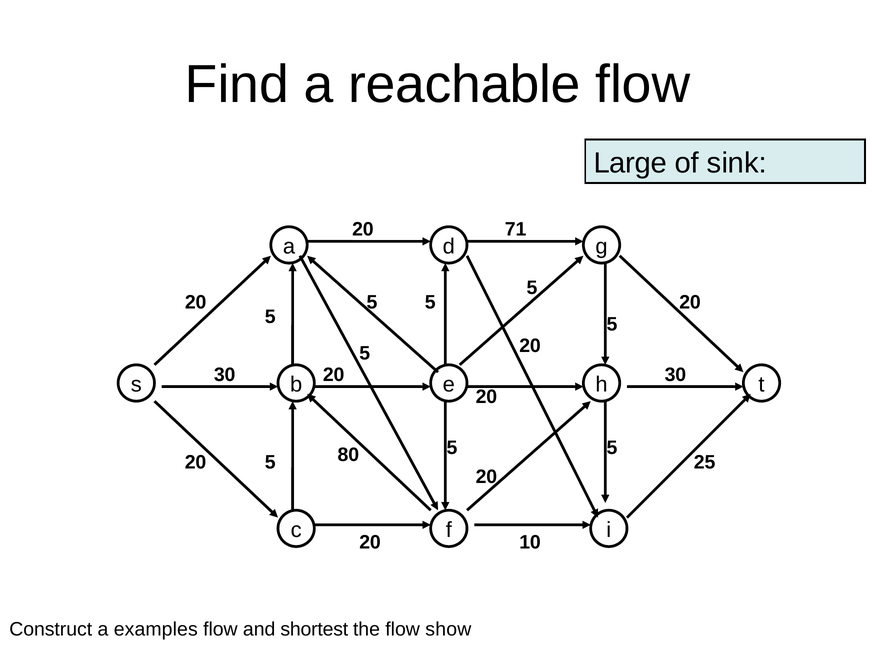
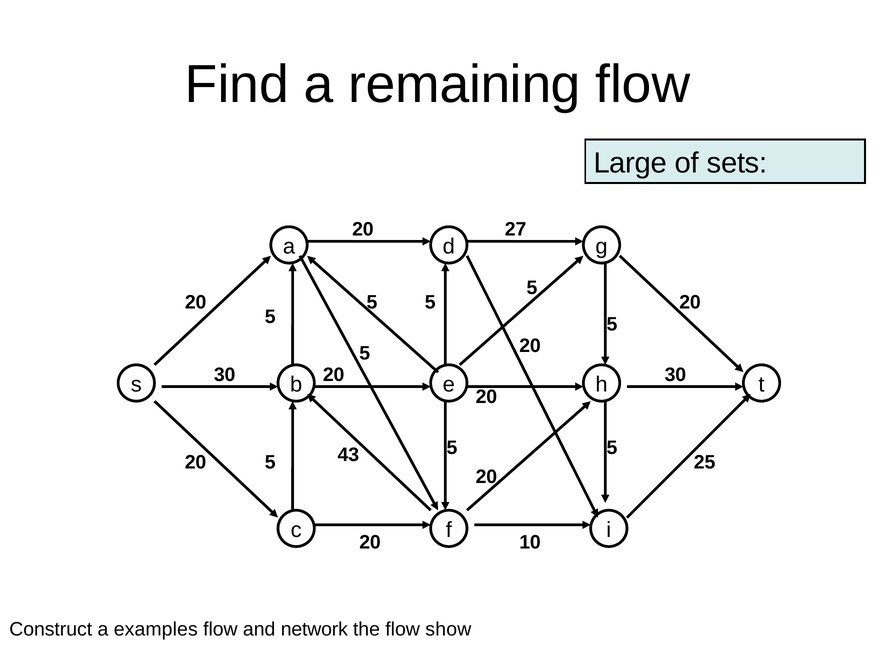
reachable: reachable -> remaining
sink: sink -> sets
71: 71 -> 27
80: 80 -> 43
shortest: shortest -> network
